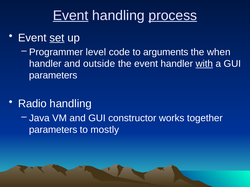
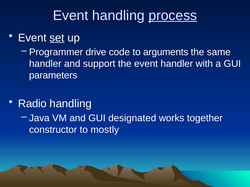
Event at (71, 16) underline: present -> none
level: level -> drive
when: when -> same
outside: outside -> support
with underline: present -> none
constructor: constructor -> designated
parameters at (53, 130): parameters -> constructor
